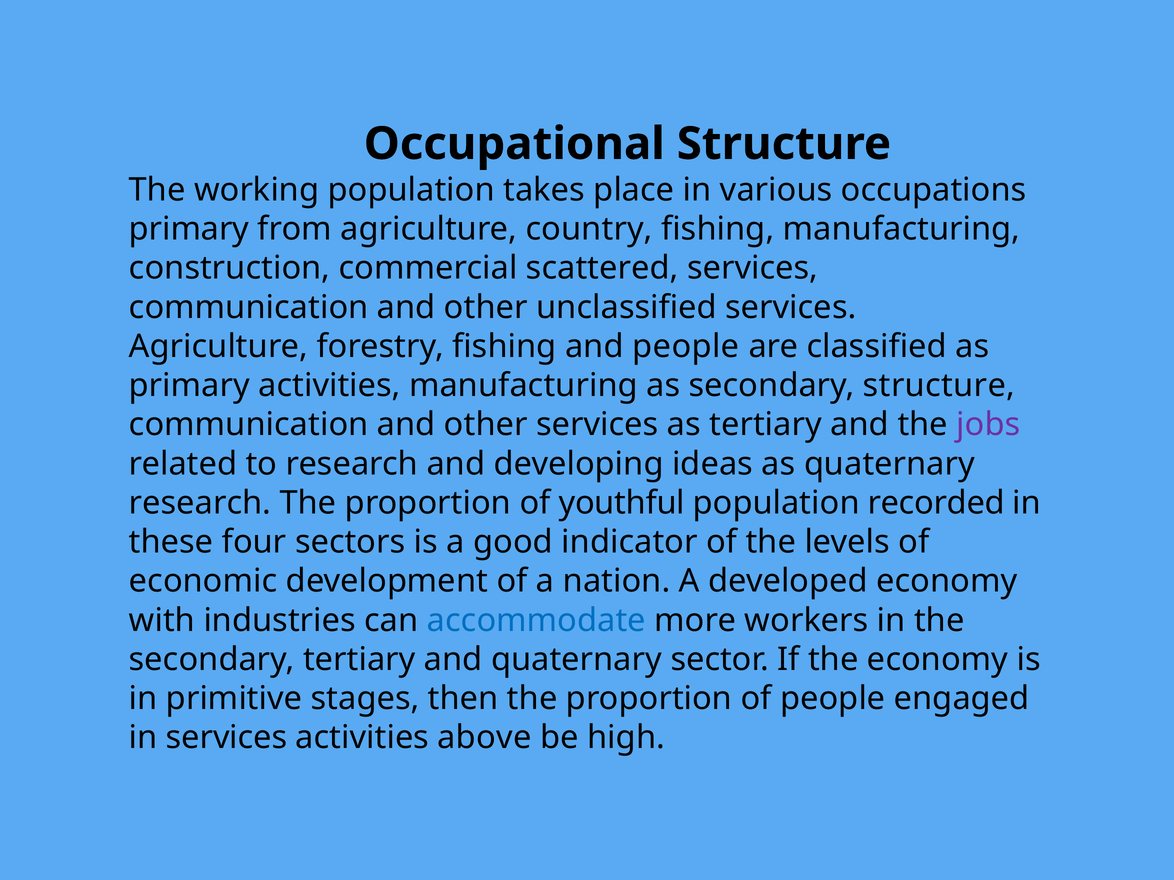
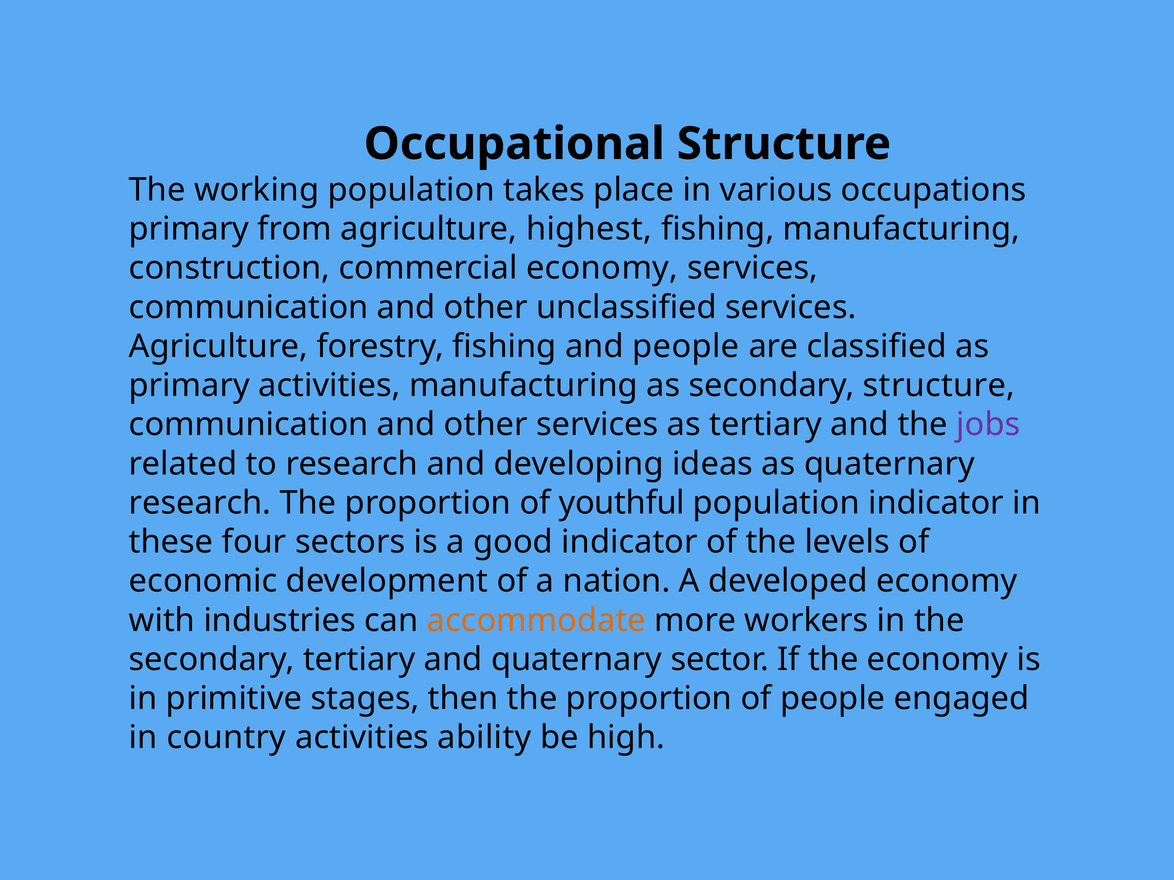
country: country -> highest
commercial scattered: scattered -> economy
population recorded: recorded -> indicator
accommodate colour: blue -> orange
in services: services -> country
above: above -> ability
